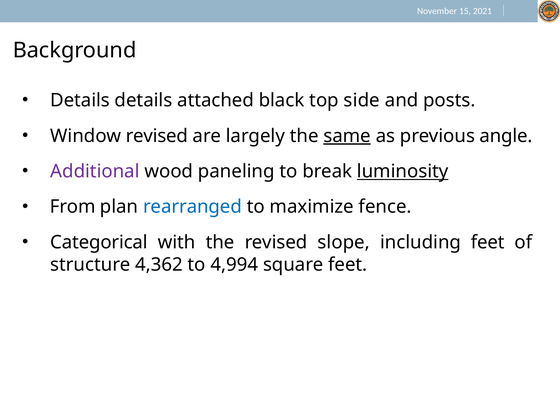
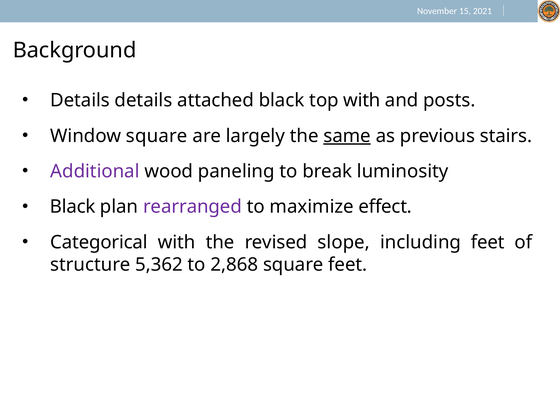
top side: side -> with
Window revised: revised -> square
angle: angle -> stairs
luminosity underline: present -> none
From at (73, 207): From -> Black
rearranged colour: blue -> purple
fence: fence -> effect
4,362: 4,362 -> 5,362
4,994: 4,994 -> 2,868
